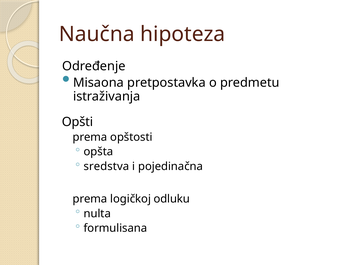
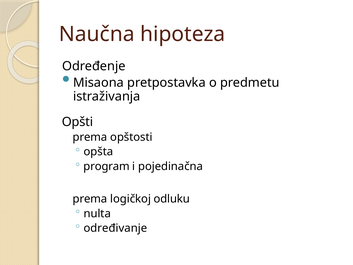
sredstva: sredstva -> program
formulisana: formulisana -> određivanje
